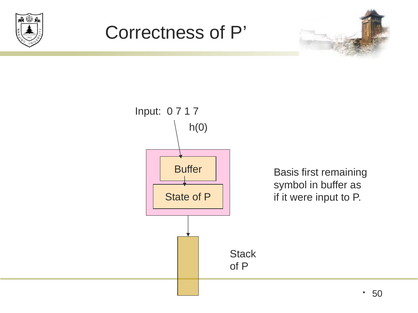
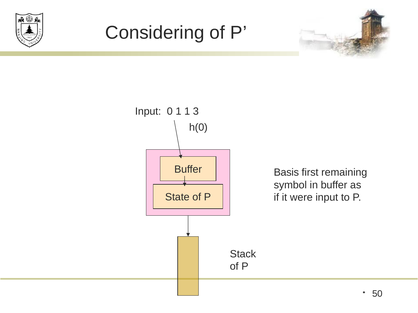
Correctness: Correctness -> Considering
0 7: 7 -> 1
1 7: 7 -> 3
